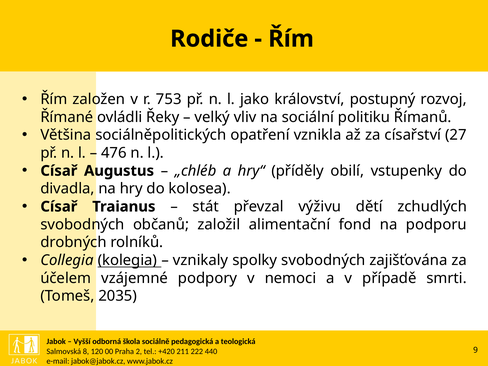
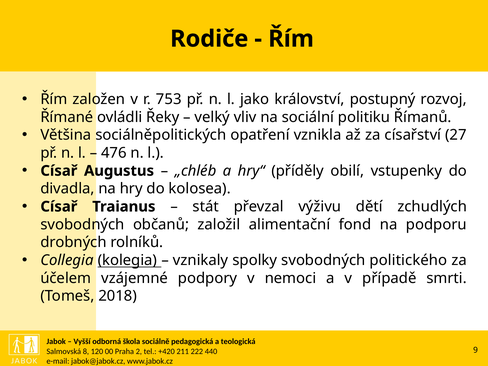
zajišťována: zajišťována -> politického
2035: 2035 -> 2018
